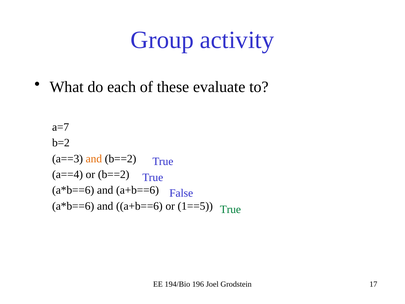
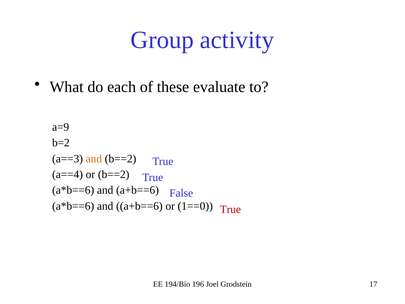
a=7: a=7 -> a=9
1==5: 1==5 -> 1==0
True at (230, 209) colour: green -> red
